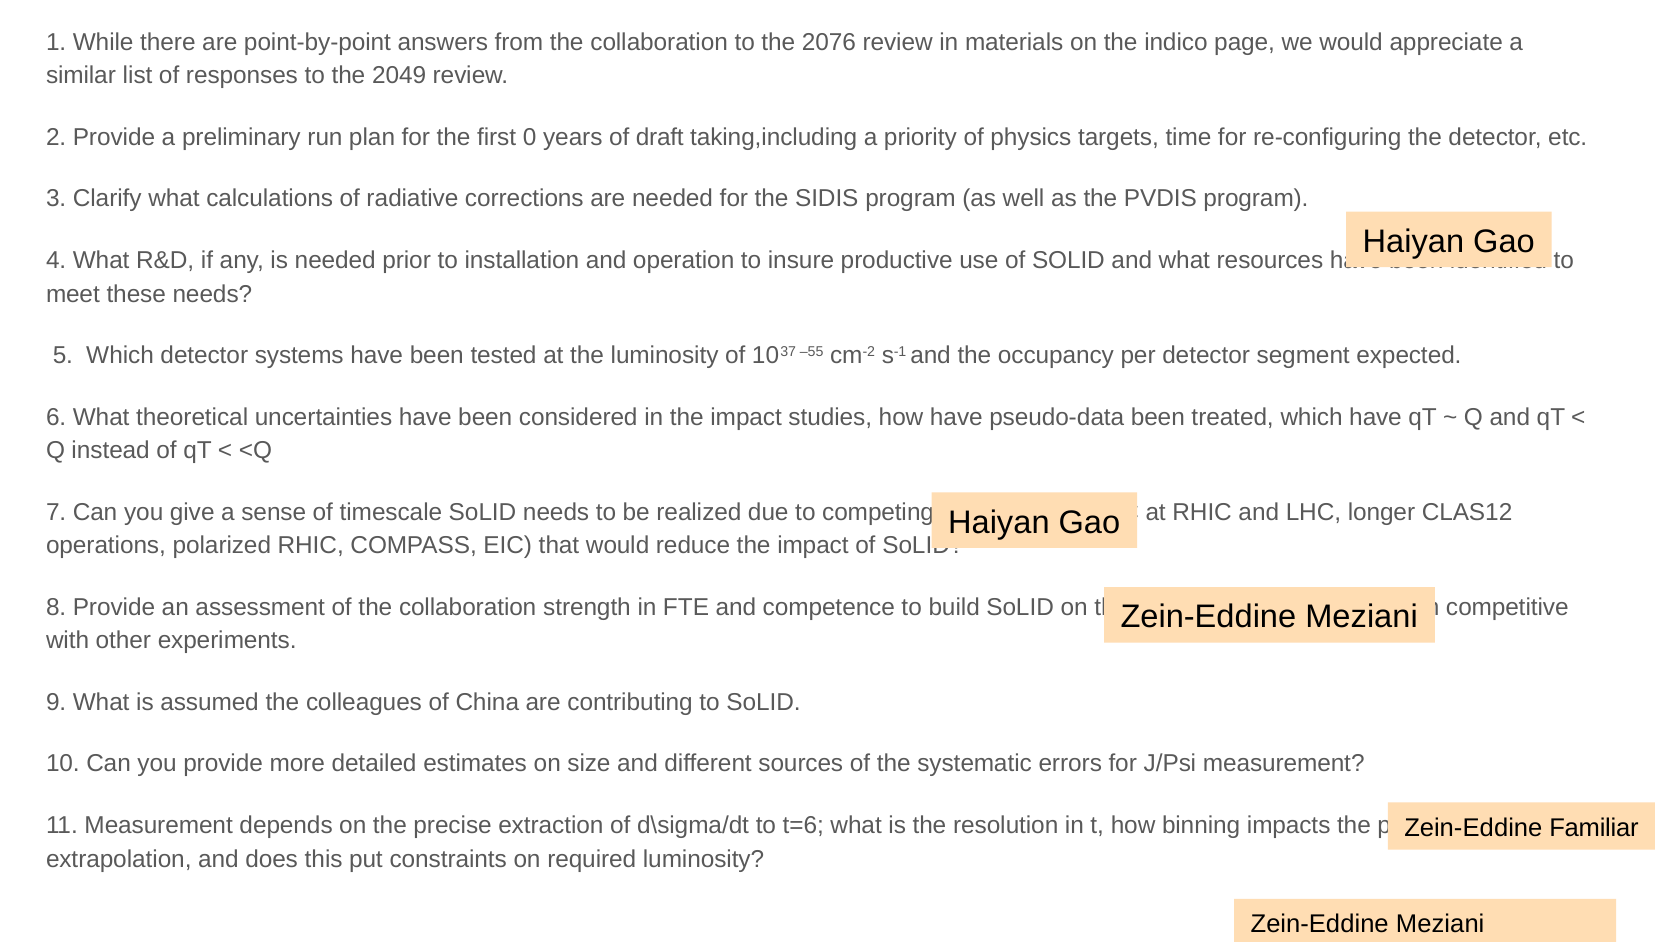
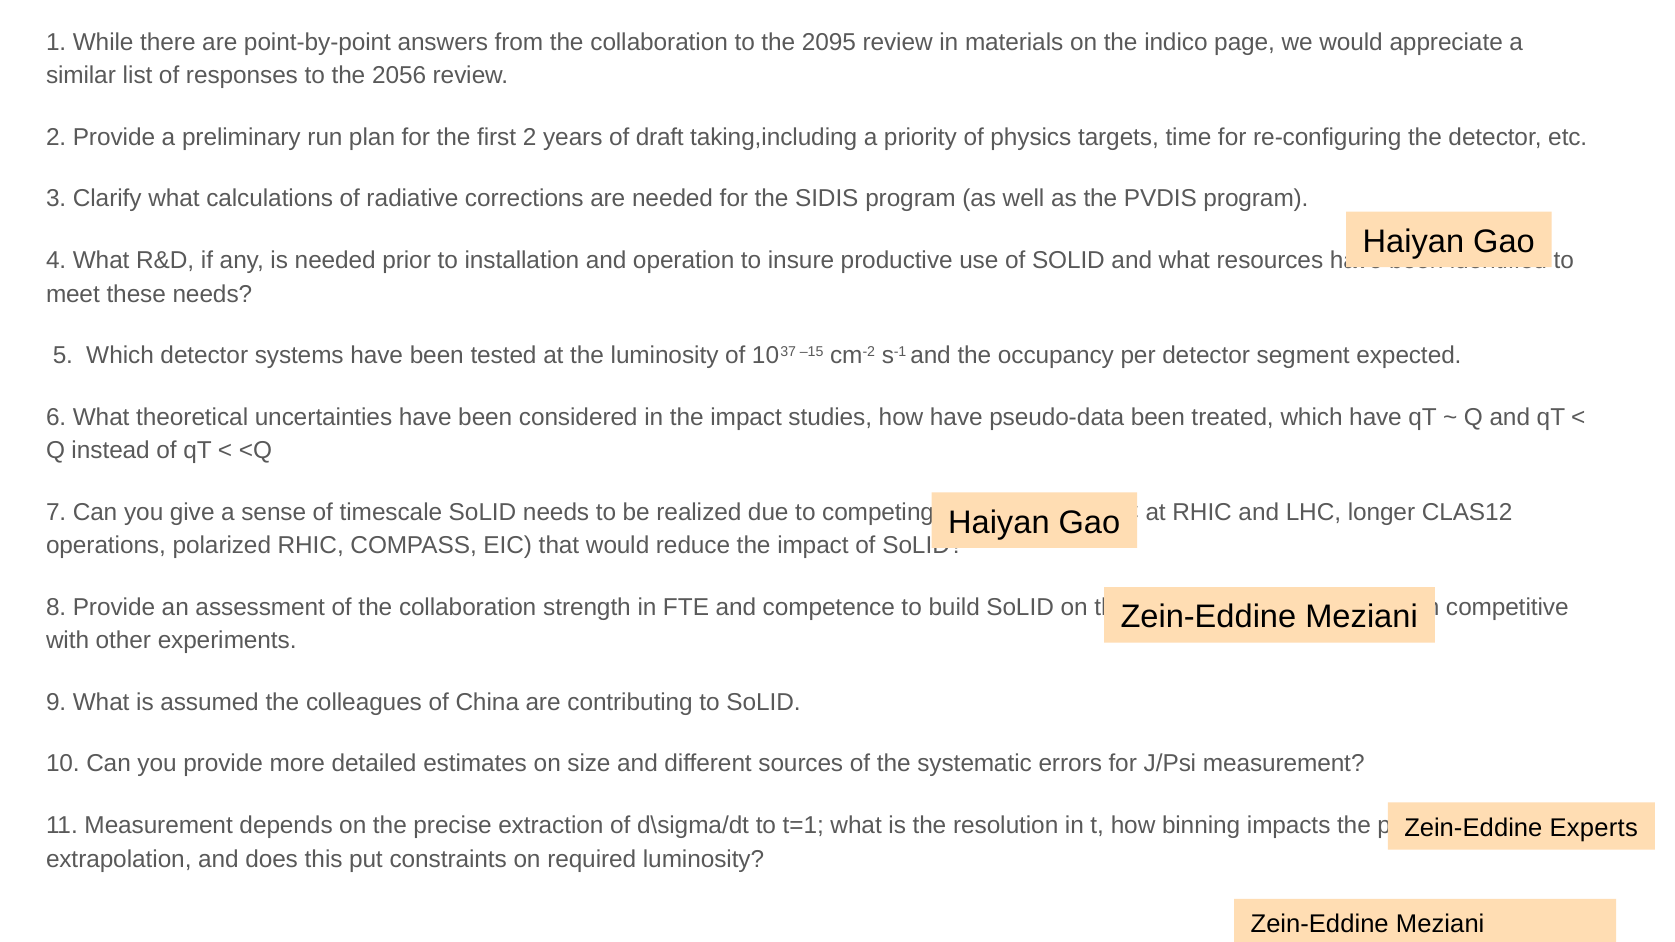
2076: 2076 -> 2095
2049: 2049 -> 2056
first 0: 0 -> 2
–55: –55 -> –15
t=6: t=6 -> t=1
Familiar: Familiar -> Experts
